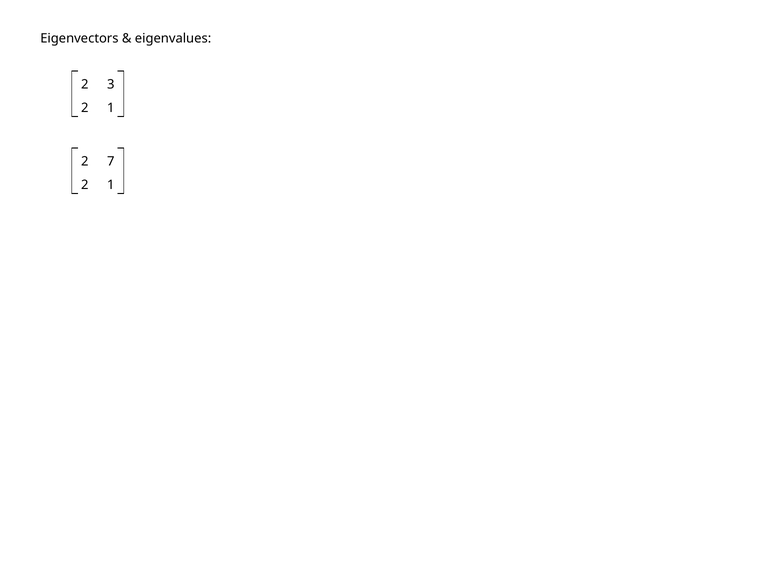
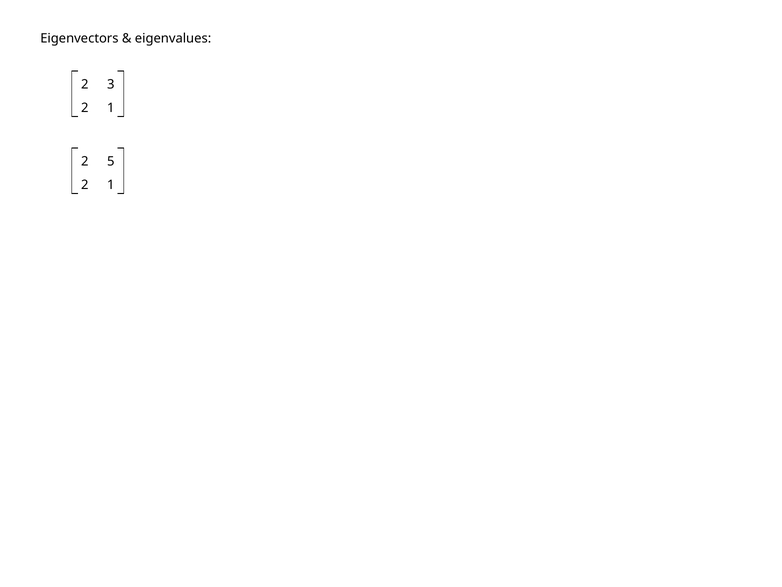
7: 7 -> 5
